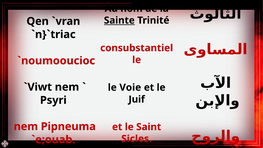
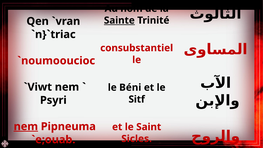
Voie: Voie -> Béni
Juif: Juif -> Sitf
nem at (26, 126) underline: none -> present
